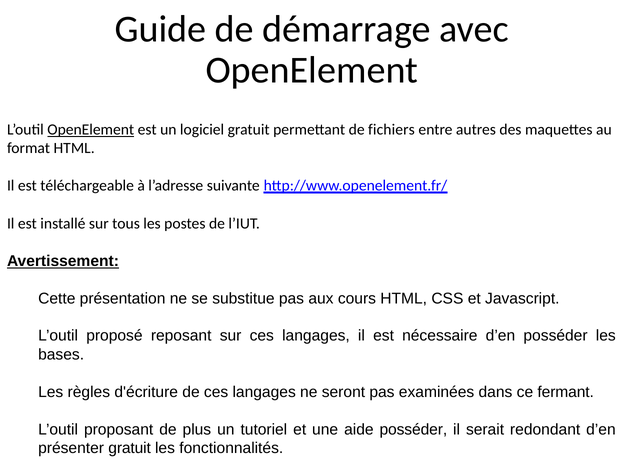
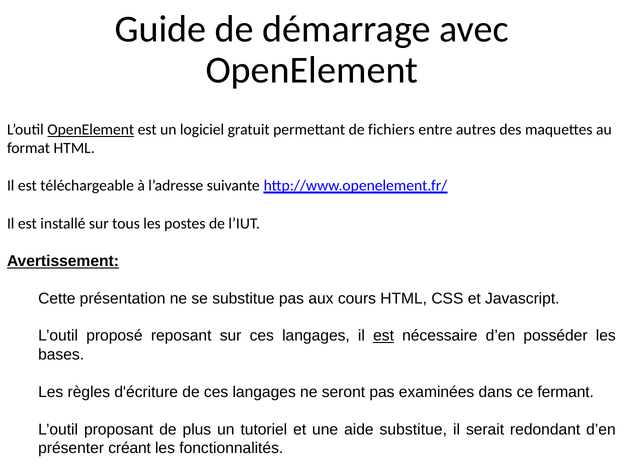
est at (384, 336) underline: none -> present
aide posséder: posséder -> substitue
présenter gratuit: gratuit -> créant
